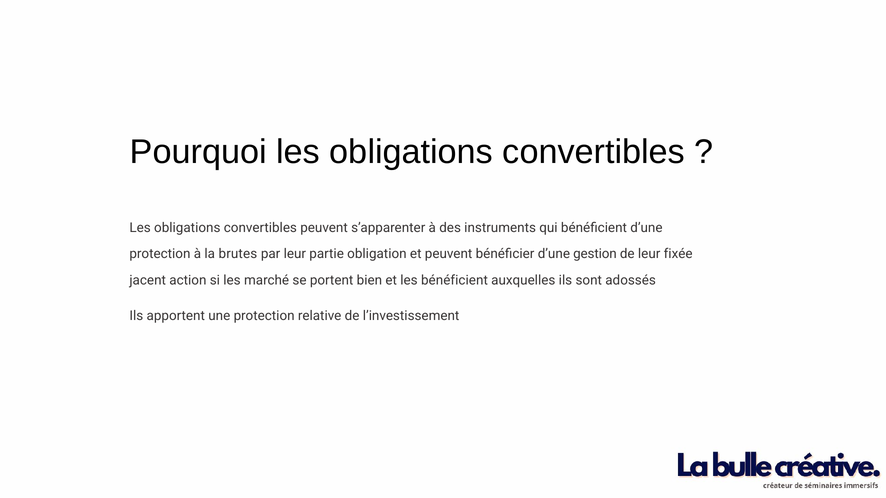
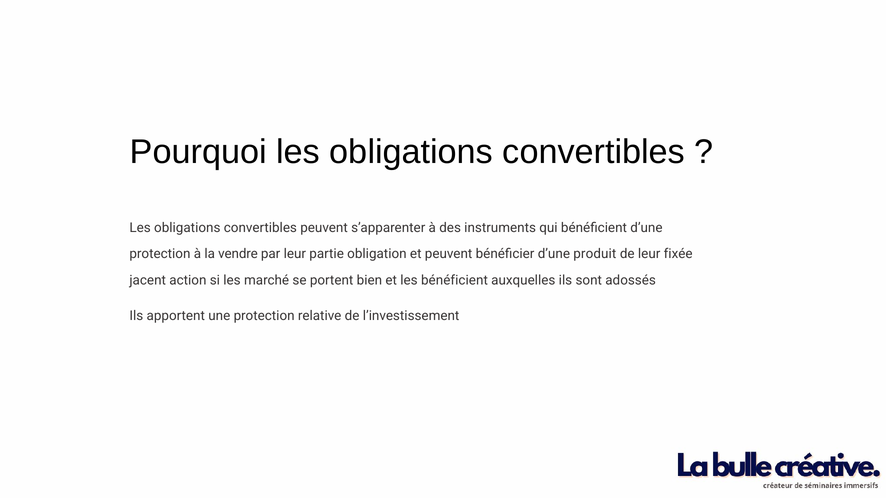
brutes: brutes -> vendre
gestion: gestion -> produit
